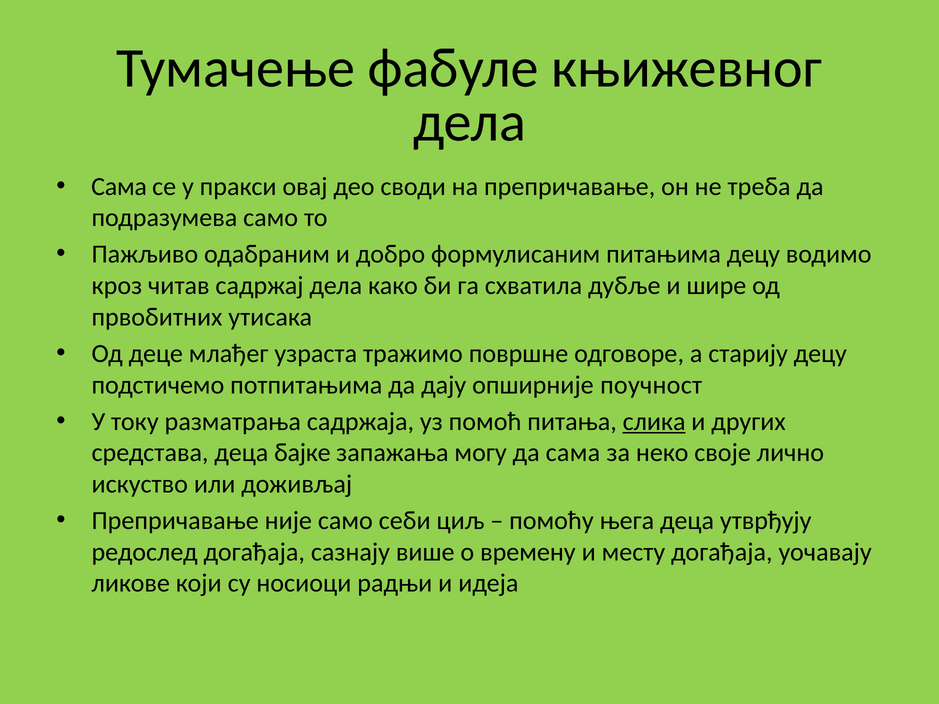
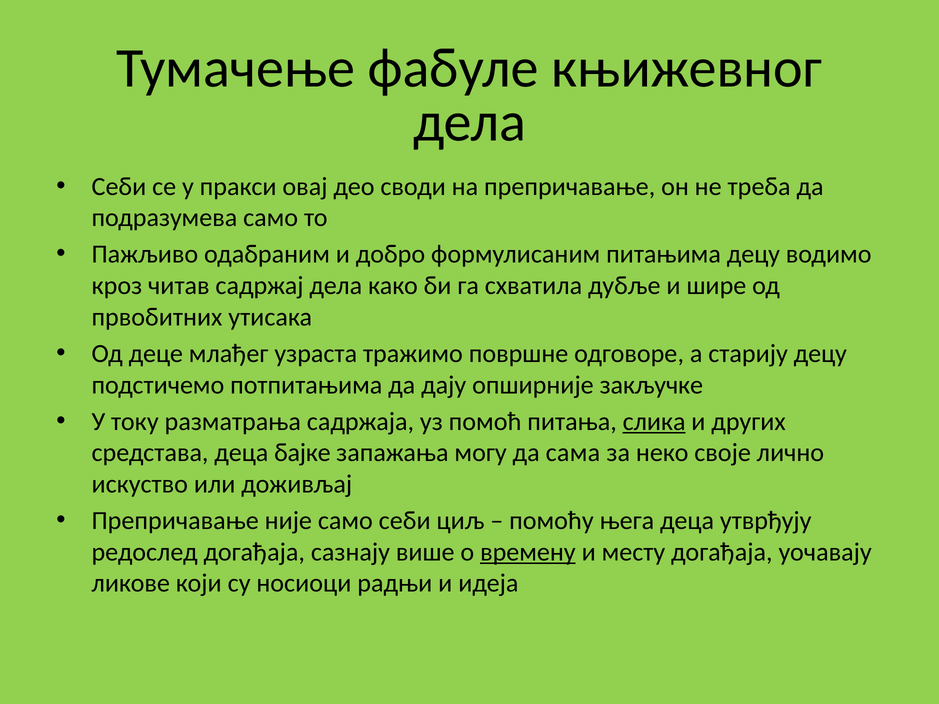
Сама at (119, 187): Сама -> Себи
поучност: поучност -> закључке
времену underline: none -> present
